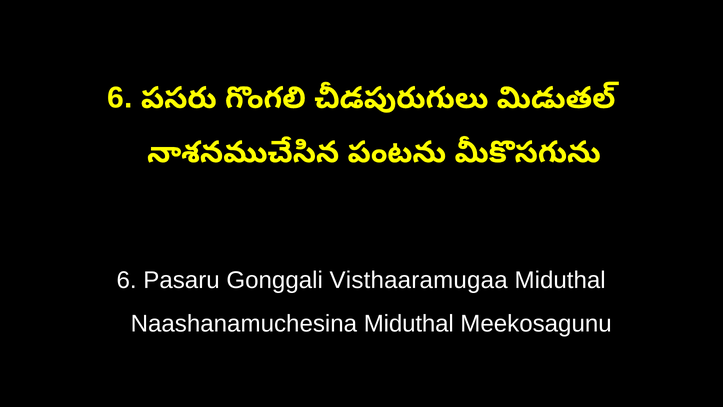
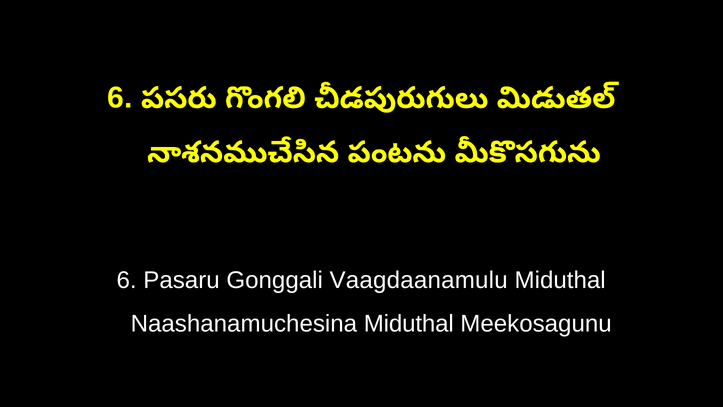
Visthaaramugaa: Visthaaramugaa -> Vaagdaanamulu
